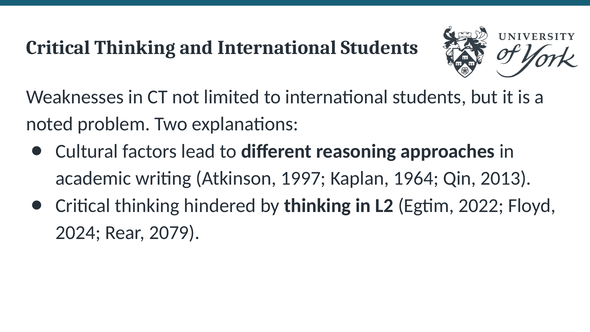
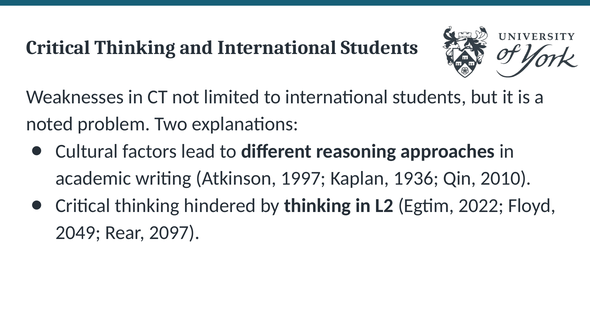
1964: 1964 -> 1936
2013: 2013 -> 2010
2024: 2024 -> 2049
2079: 2079 -> 2097
